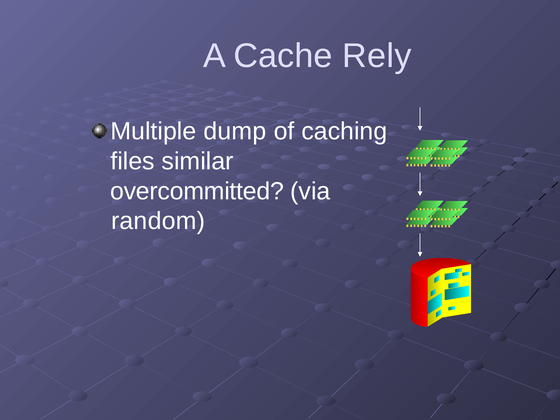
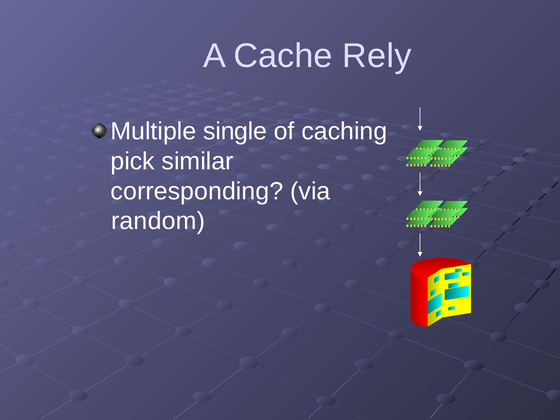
dump: dump -> single
files: files -> pick
overcommitted: overcommitted -> corresponding
